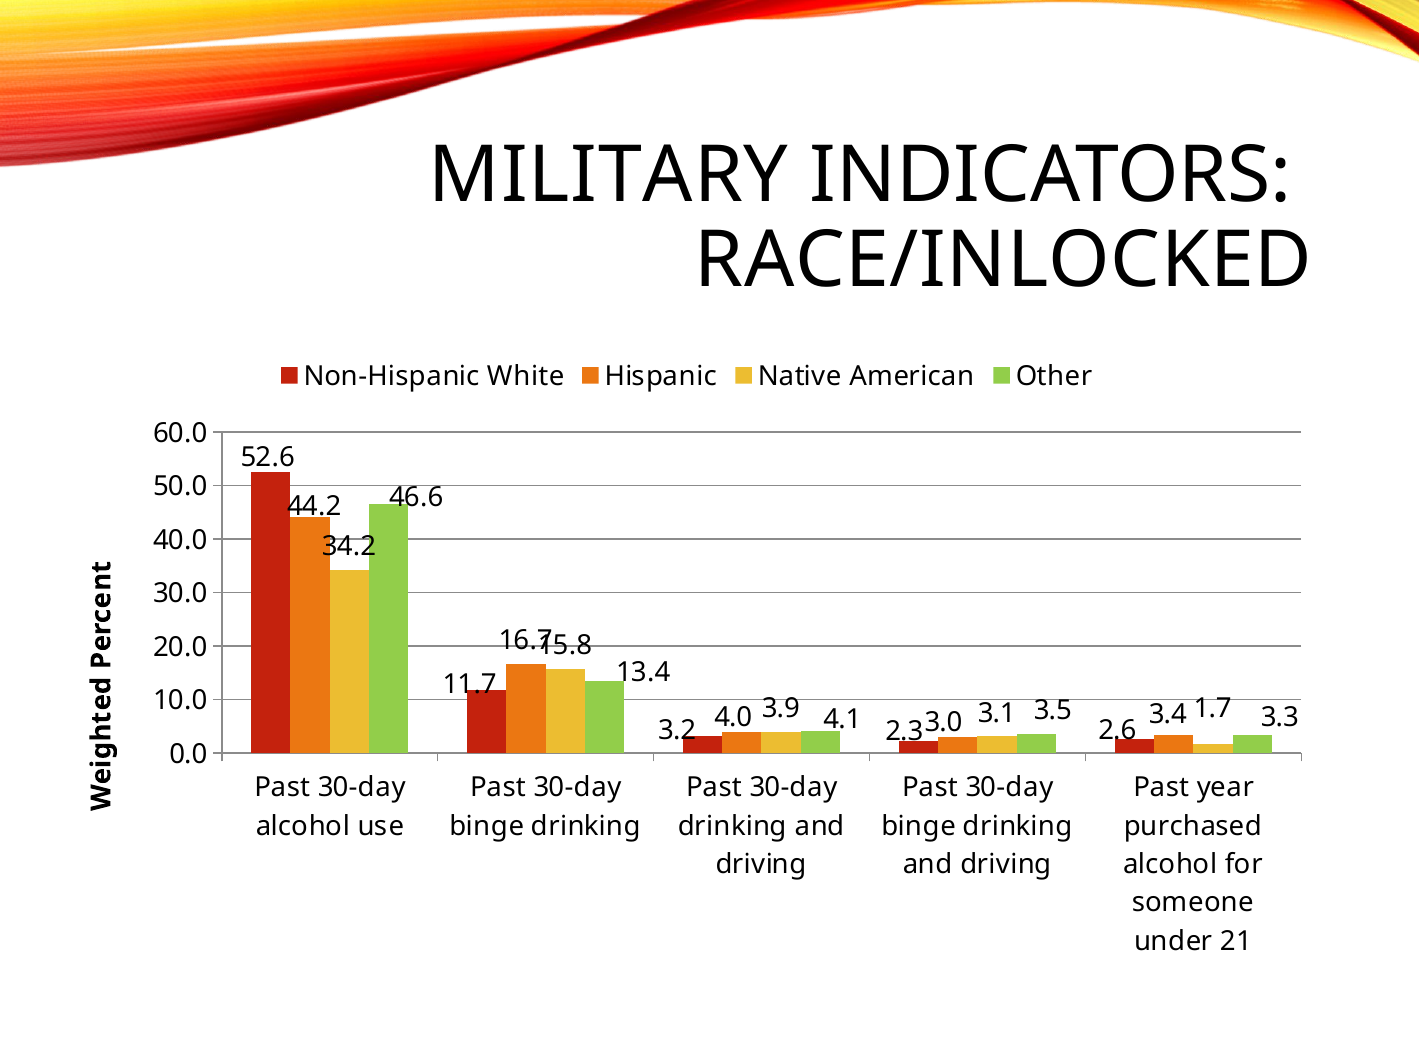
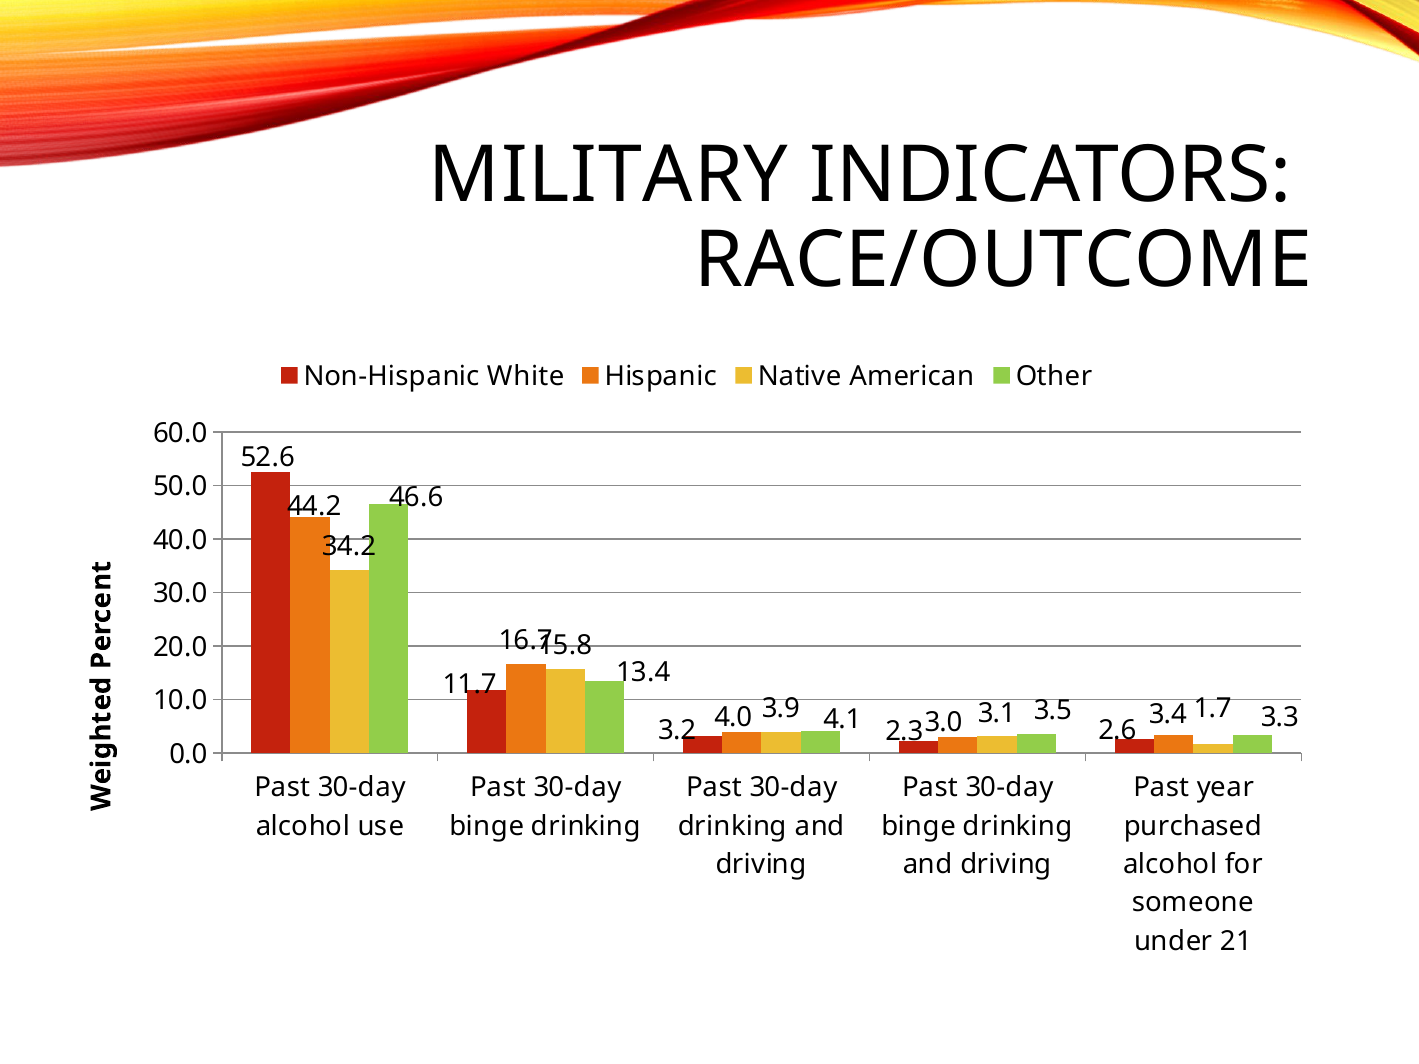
RACE/INLOCKED: RACE/INLOCKED -> RACE/OUTCOME
